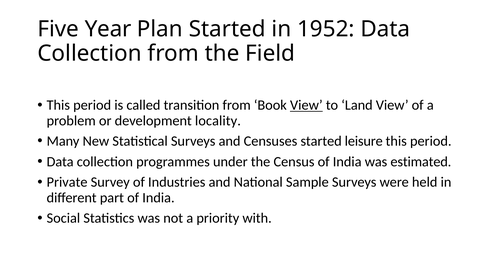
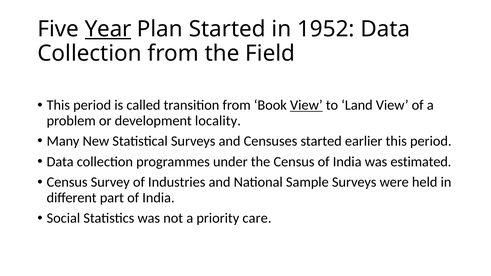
Year underline: none -> present
leisure: leisure -> earlier
Private at (67, 182): Private -> Census
with: with -> care
